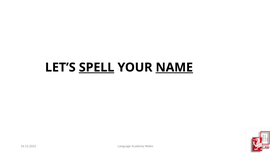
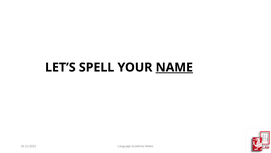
SPELL underline: present -> none
